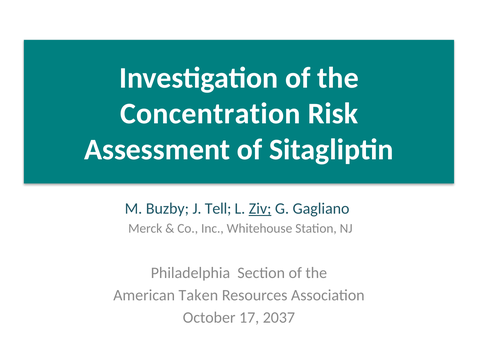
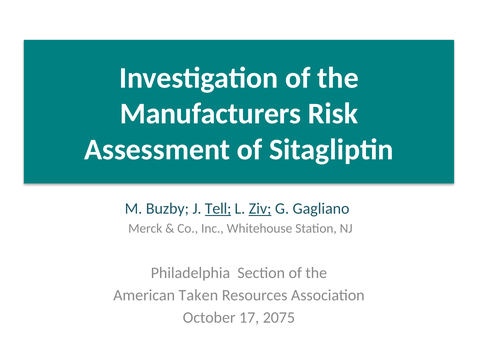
Concentration: Concentration -> Manufacturers
Tell underline: none -> present
2037: 2037 -> 2075
